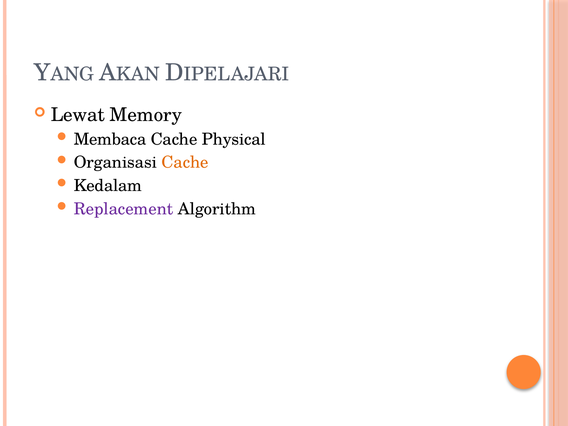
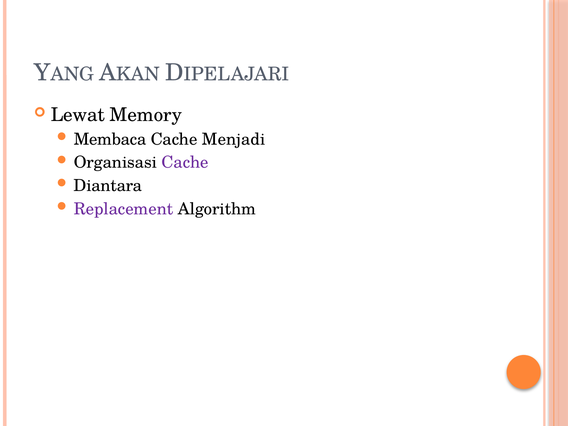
Physical: Physical -> Menjadi
Cache at (185, 163) colour: orange -> purple
Kedalam: Kedalam -> Diantara
